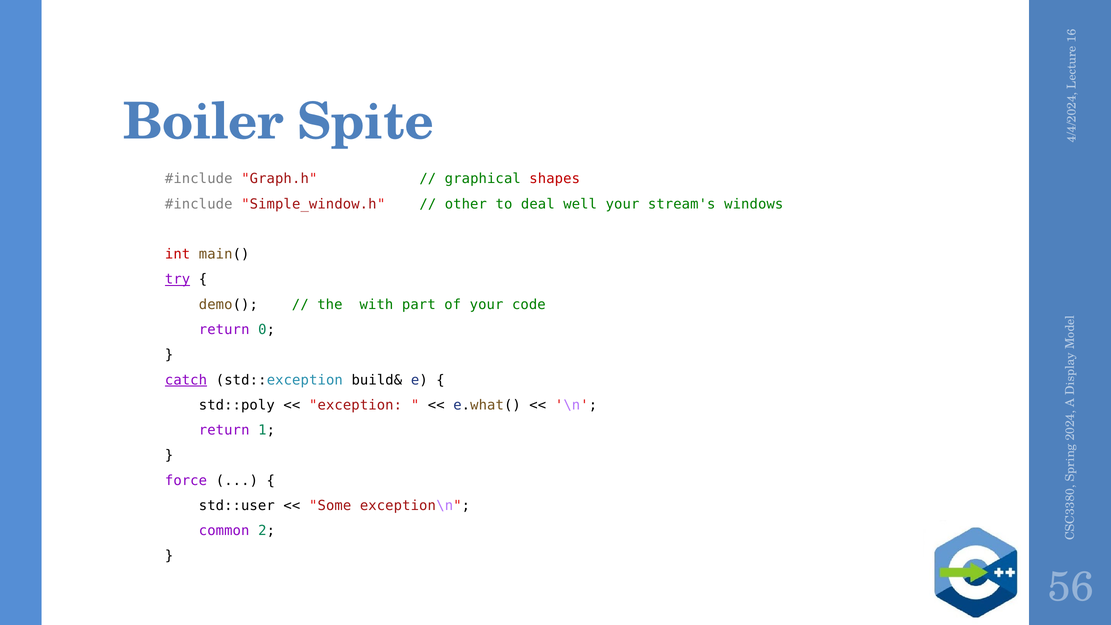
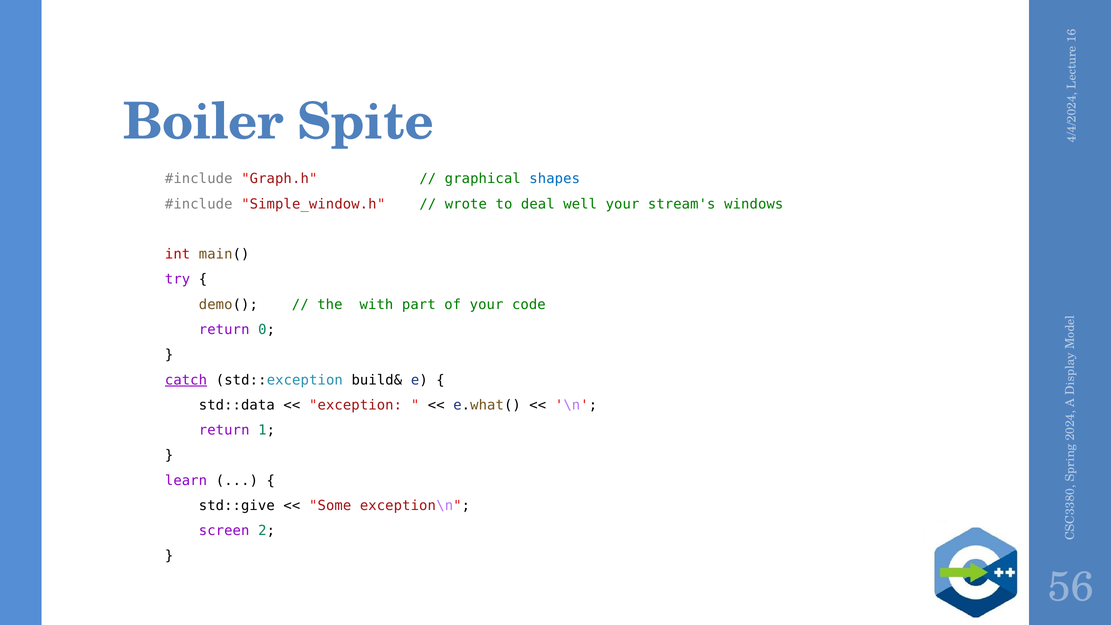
shapes colour: red -> blue
other: other -> wrote
try underline: present -> none
std::poly: std::poly -> std::data
force: force -> learn
std::user: std::user -> std::give
common: common -> screen
